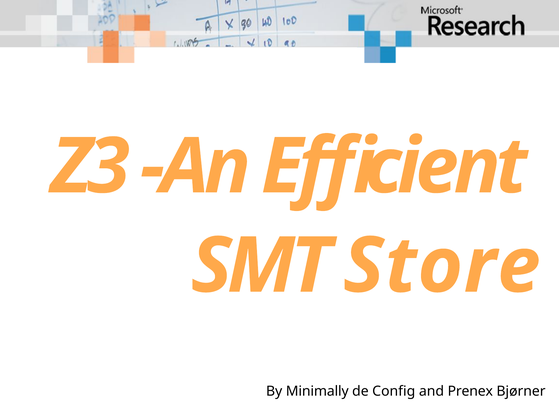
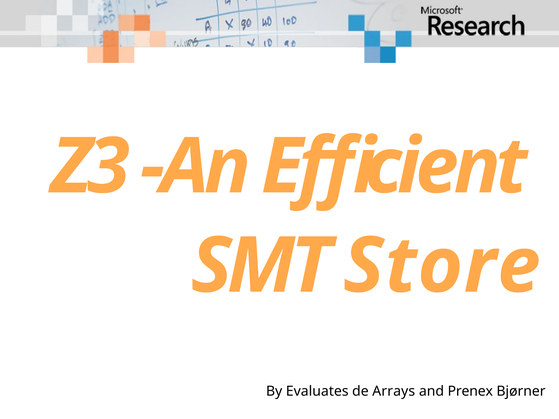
Minimally: Minimally -> Evaluates
Config: Config -> Arrays
